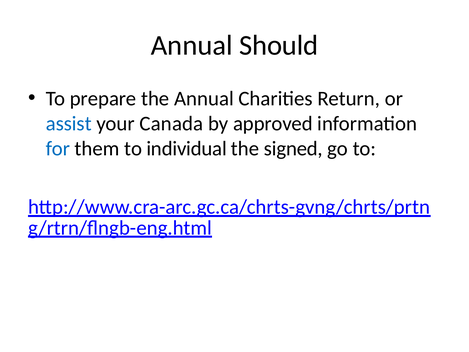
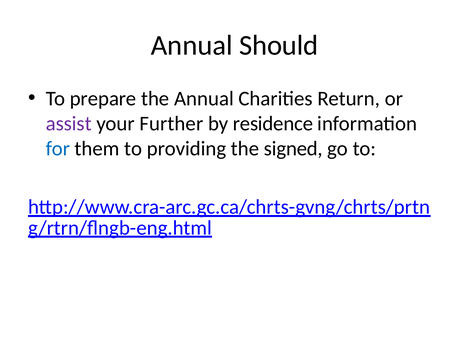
assist colour: blue -> purple
Canada: Canada -> Further
approved: approved -> residence
individual: individual -> providing
